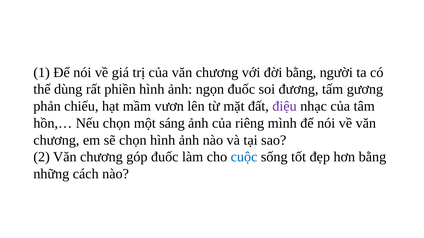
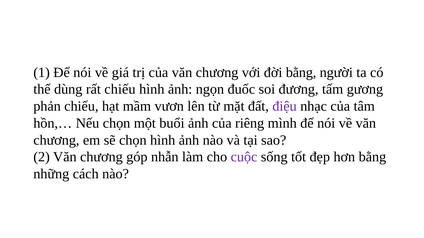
rất phiền: phiền -> chiếu
sáng: sáng -> buổi
góp đuốc: đuốc -> nhẫn
cuộc colour: blue -> purple
